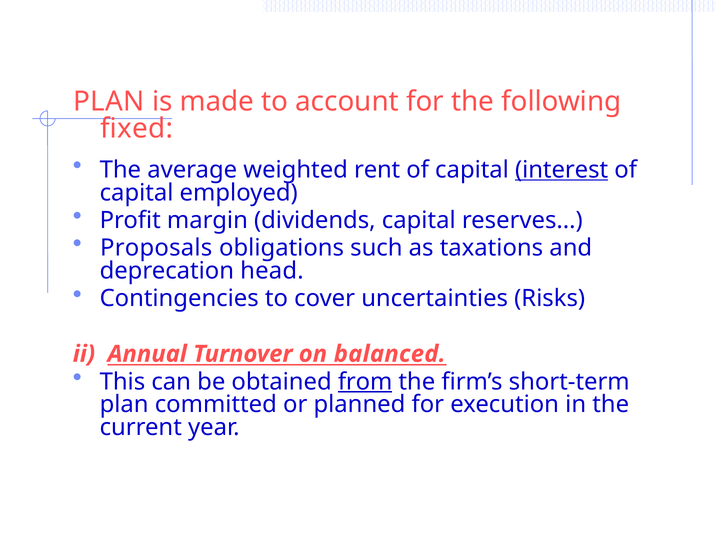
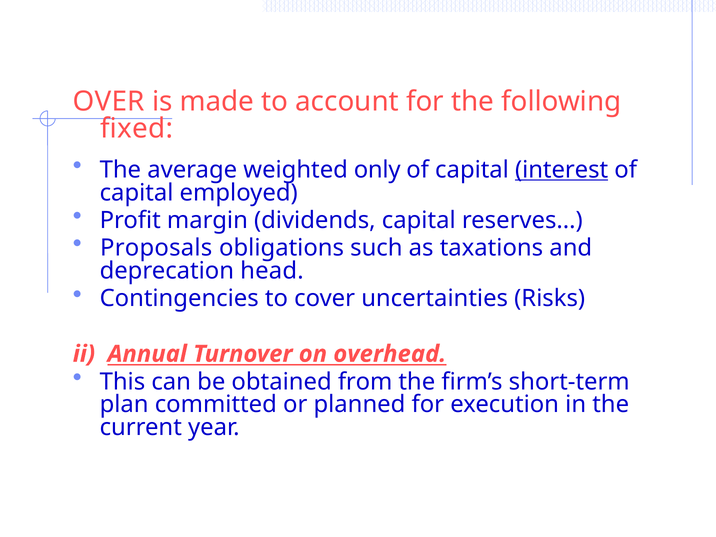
PLAN at (109, 102): PLAN -> OVER
rent: rent -> only
balanced: balanced -> overhead
from underline: present -> none
